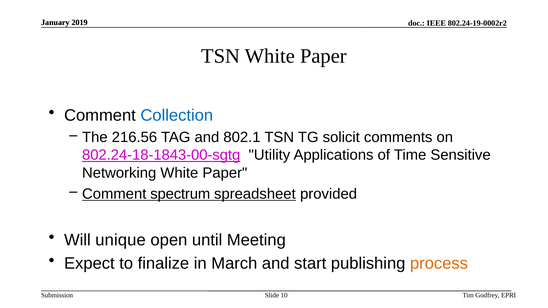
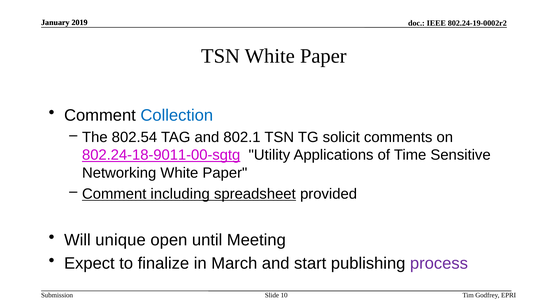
216.56: 216.56 -> 802.54
802.24-18-1843-00-sgtg: 802.24-18-1843-00-sgtg -> 802.24-18-9011-00-sgtg
spectrum: spectrum -> including
process colour: orange -> purple
